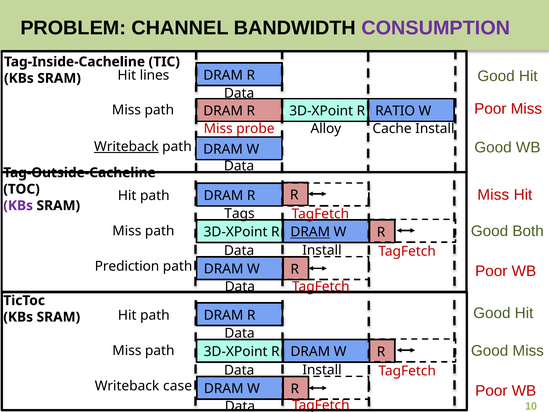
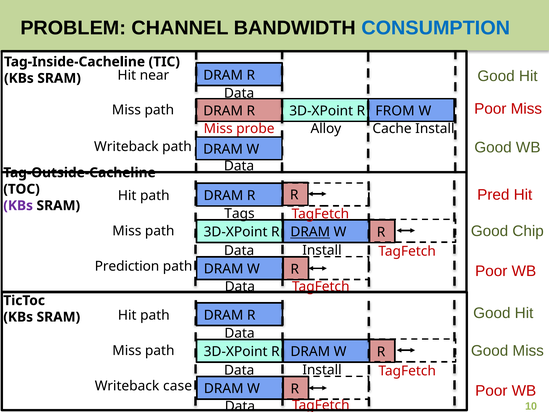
CONSUMPTION colour: purple -> blue
lines: lines -> near
RATIO: RATIO -> FROM
Writeback at (126, 146) underline: present -> none
Miss at (493, 195): Miss -> Pred
Both: Both -> Chip
